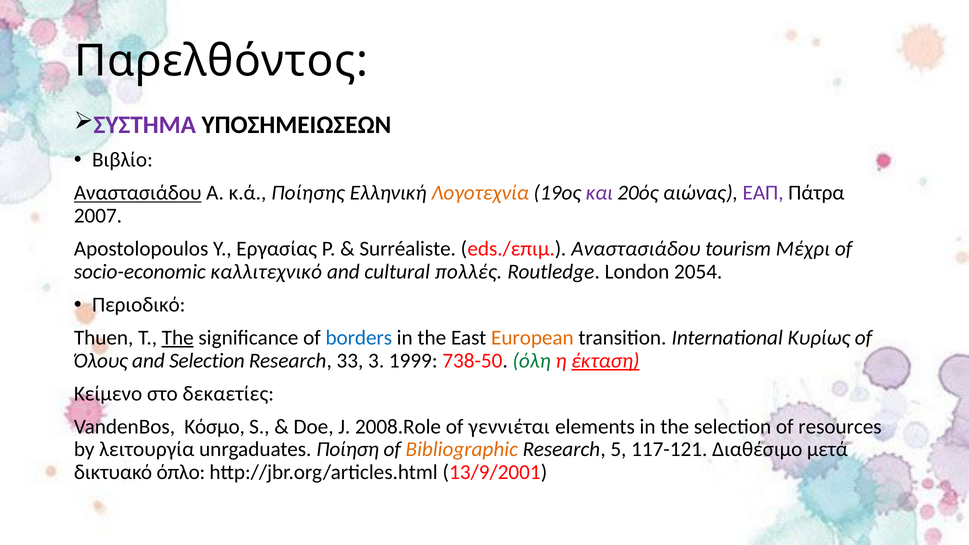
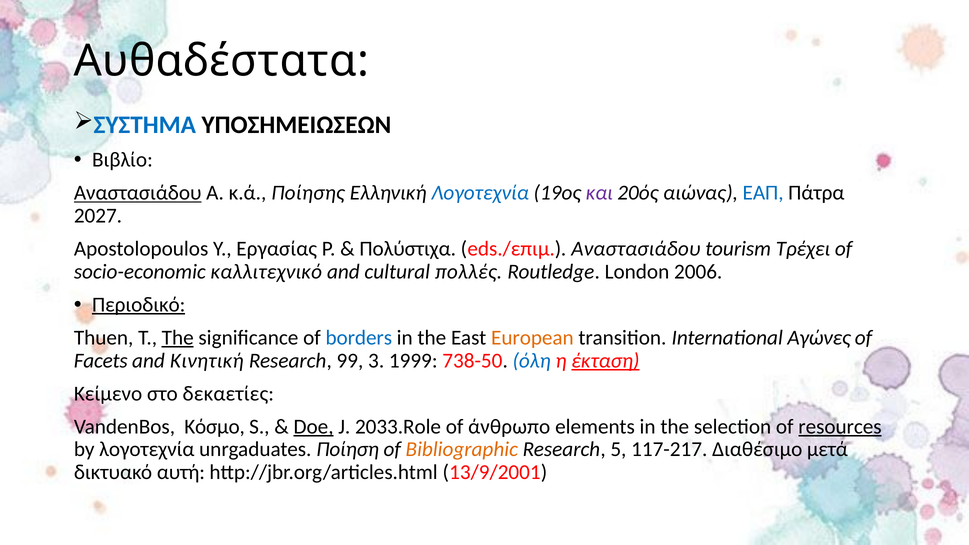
Παρελθόντος: Παρελθόντος -> Αυθαδέστατα
ΣΥΣΤΗΜΑ colour: purple -> blue
Λογοτεχνία at (480, 193) colour: orange -> blue
ΕΑΠ colour: purple -> blue
2007: 2007 -> 2027
Surréaliste: Surréaliste -> Πολύστιχα
Μέχρι: Μέχρι -> Τρέχει
2054: 2054 -> 2006
Περιοδικό underline: none -> present
Κυρίως: Κυρίως -> Αγώνες
Όλους: Όλους -> Facets
and Selection: Selection -> Κινητική
33: 33 -> 99
όλη colour: green -> blue
Doe underline: none -> present
2008.Role: 2008.Role -> 2033.Role
γεννιέται: γεννιέται -> άνθρωπο
resources underline: none -> present
by λειτουργία: λειτουργία -> λογοτεχνία
117-121: 117-121 -> 117-217
όπλο: όπλο -> αυτή
